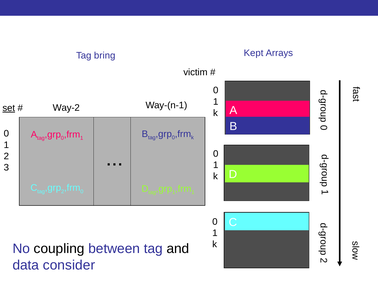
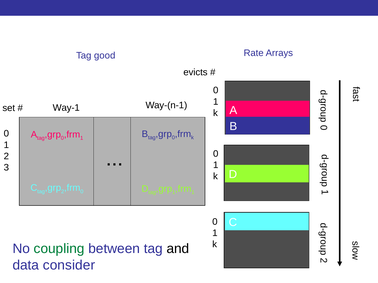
Kept: Kept -> Rate
bring: bring -> good
victim: victim -> evicts
Way-2: Way-2 -> Way-1
set underline: present -> none
coupling colour: black -> green
